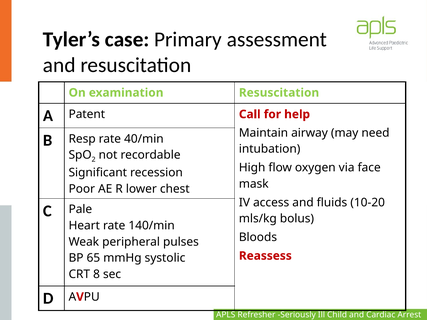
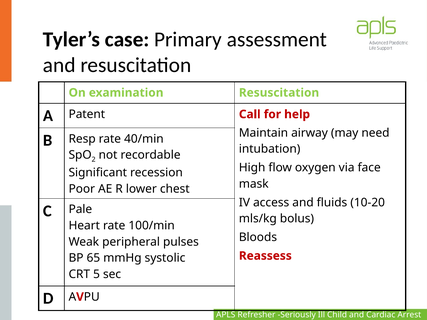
140/min: 140/min -> 100/min
8: 8 -> 5
